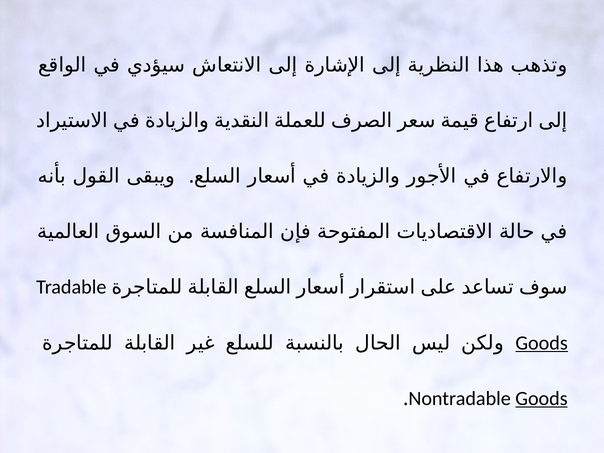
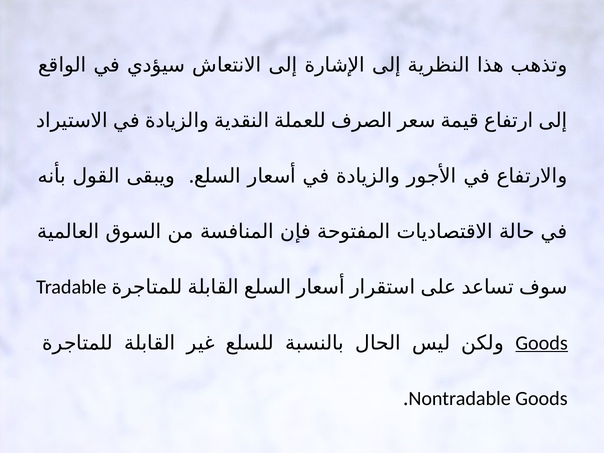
Goods at (541, 398) underline: present -> none
